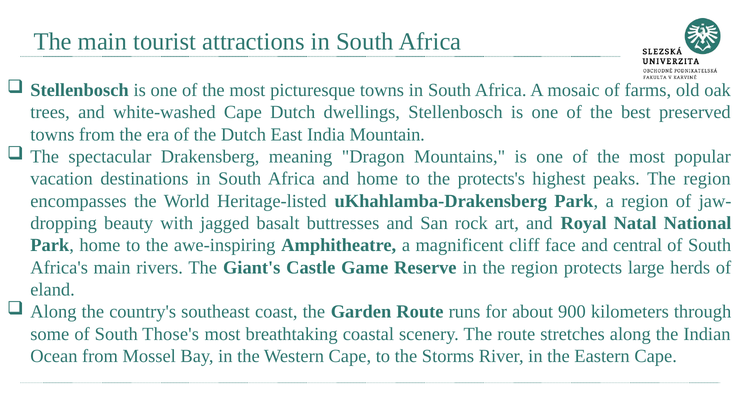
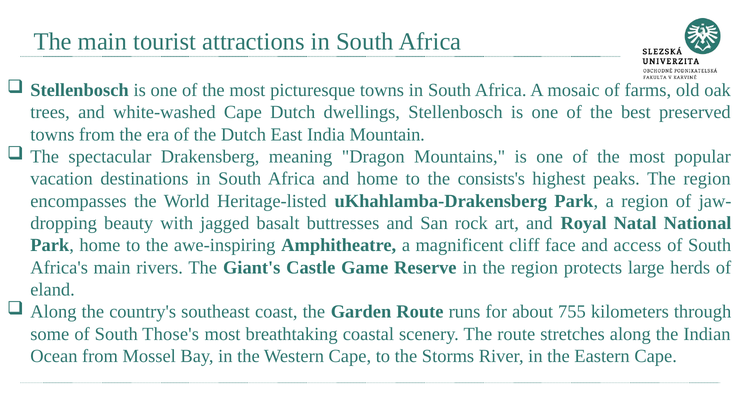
protects's: protects's -> consists's
central: central -> access
900: 900 -> 755
